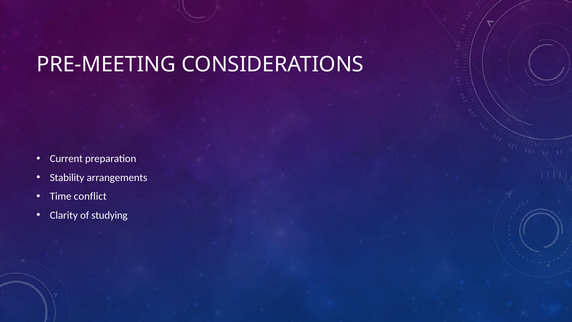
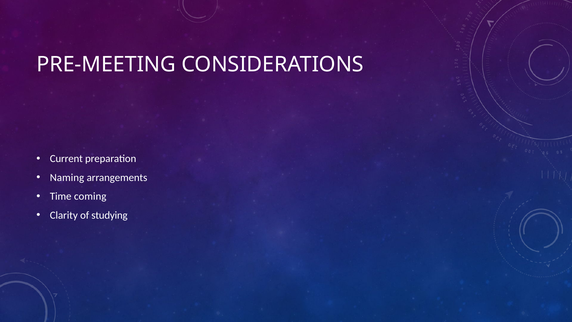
Stability: Stability -> Naming
conflict: conflict -> coming
